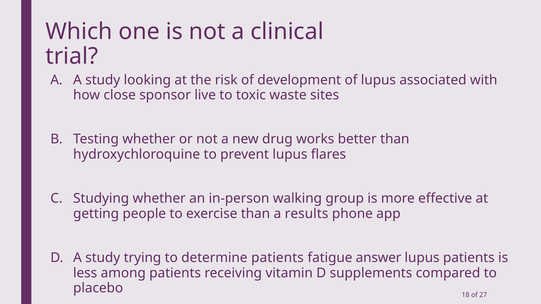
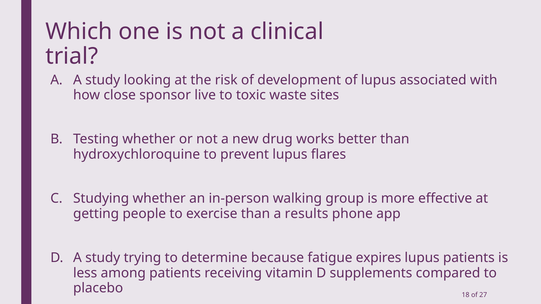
determine patients: patients -> because
answer: answer -> expires
